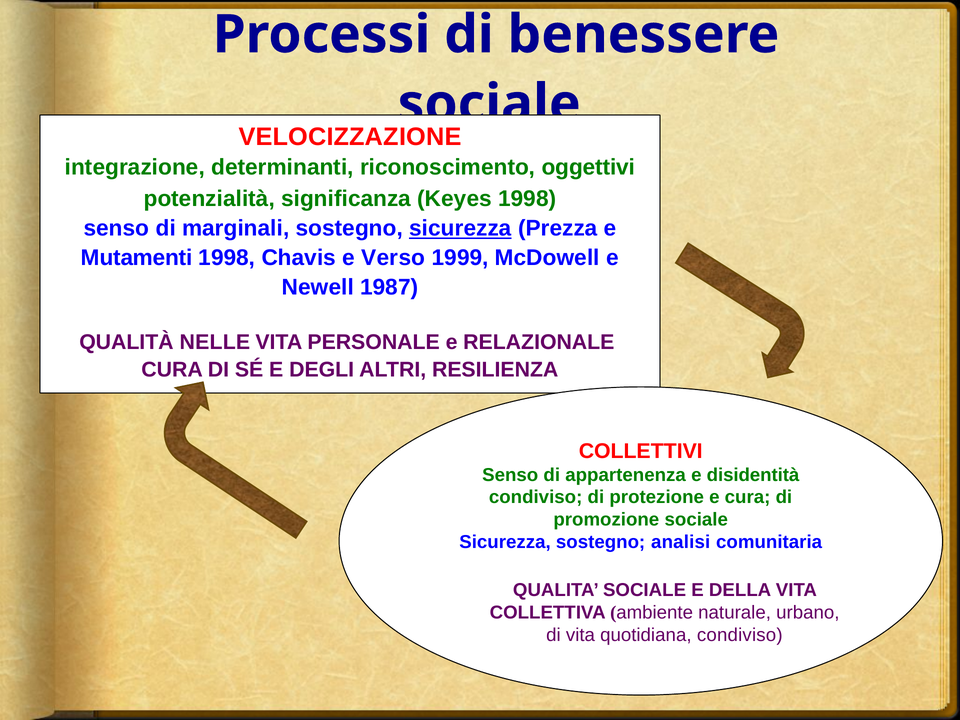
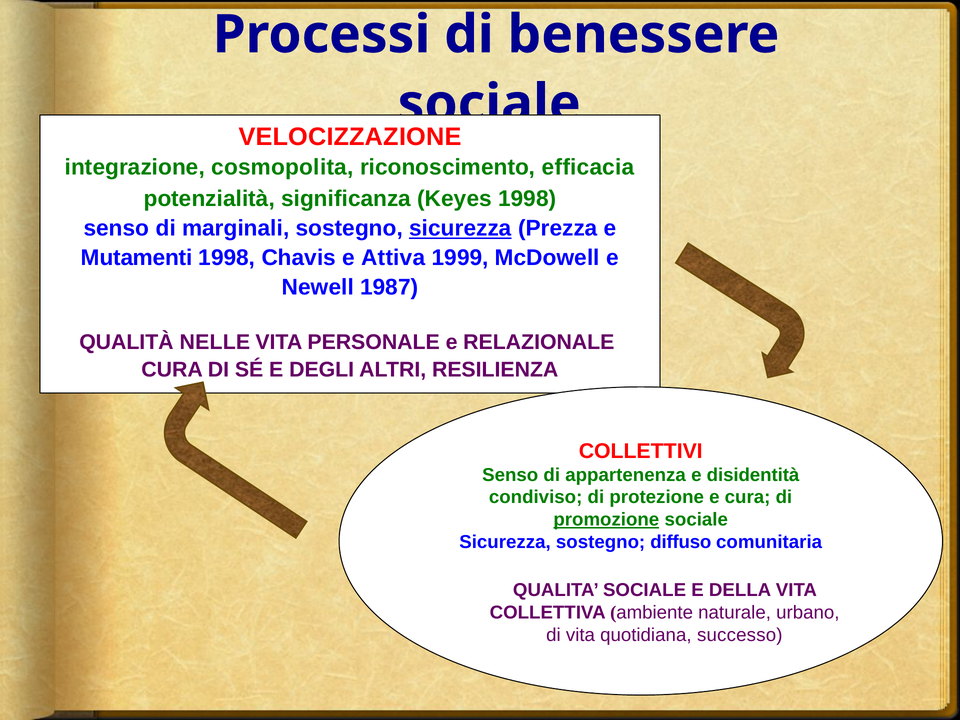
determinanti: determinanti -> cosmopolita
oggettivi: oggettivi -> efficacia
Verso: Verso -> Attiva
promozione underline: none -> present
analisi: analisi -> diffuso
quotidiana condiviso: condiviso -> successo
